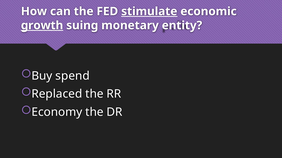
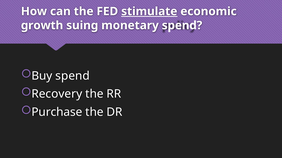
growth underline: present -> none
monetary entity: entity -> spend
Replaced: Replaced -> Recovery
Economy: Economy -> Purchase
